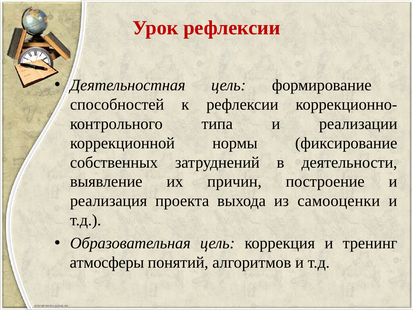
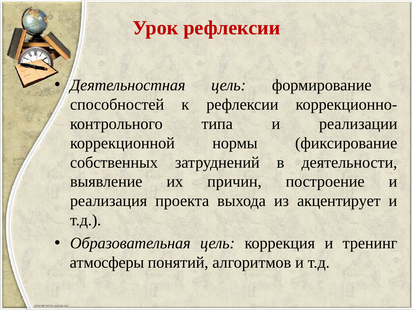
самооценки: самооценки -> акцентирует
